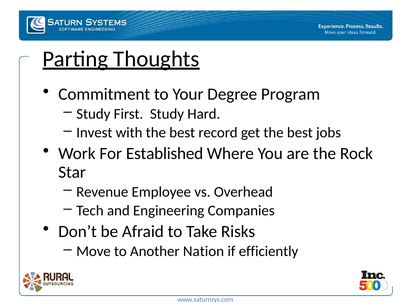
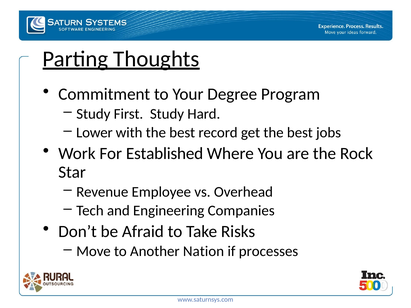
Invest: Invest -> Lower
efficiently: efficiently -> processes
